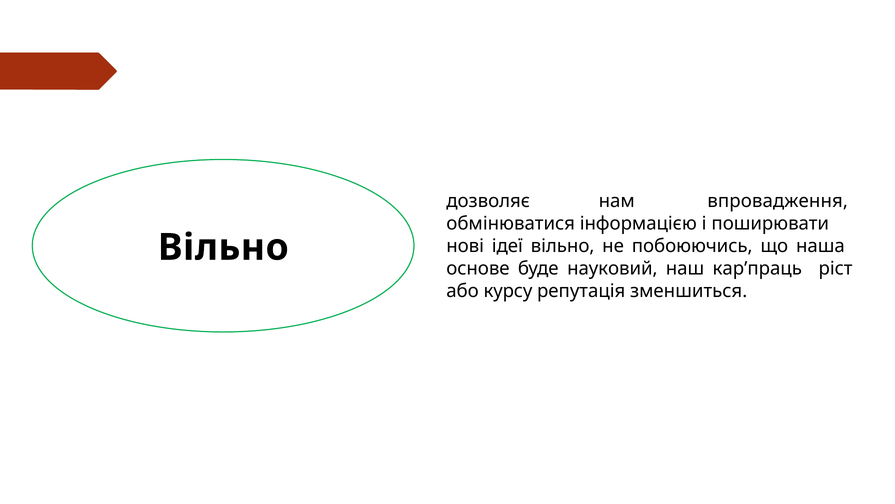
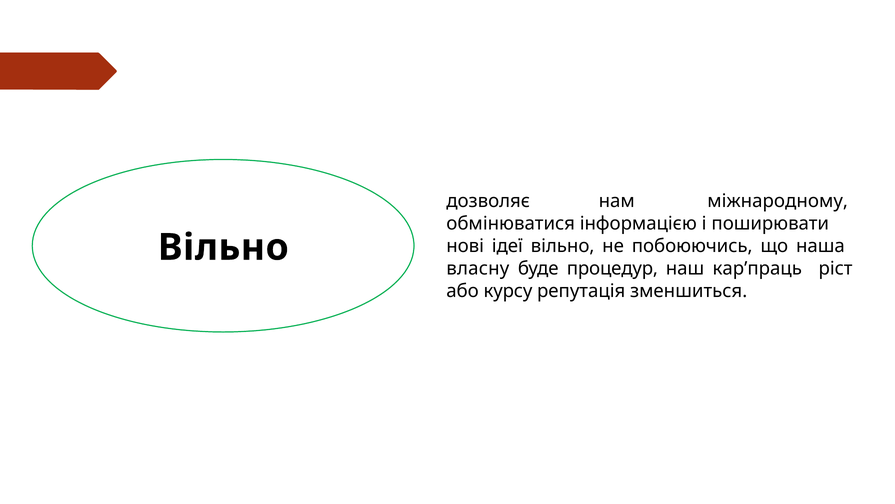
впровадження: впровадження -> міжнародному
основе: основе -> власну
науковий: науковий -> процедур
